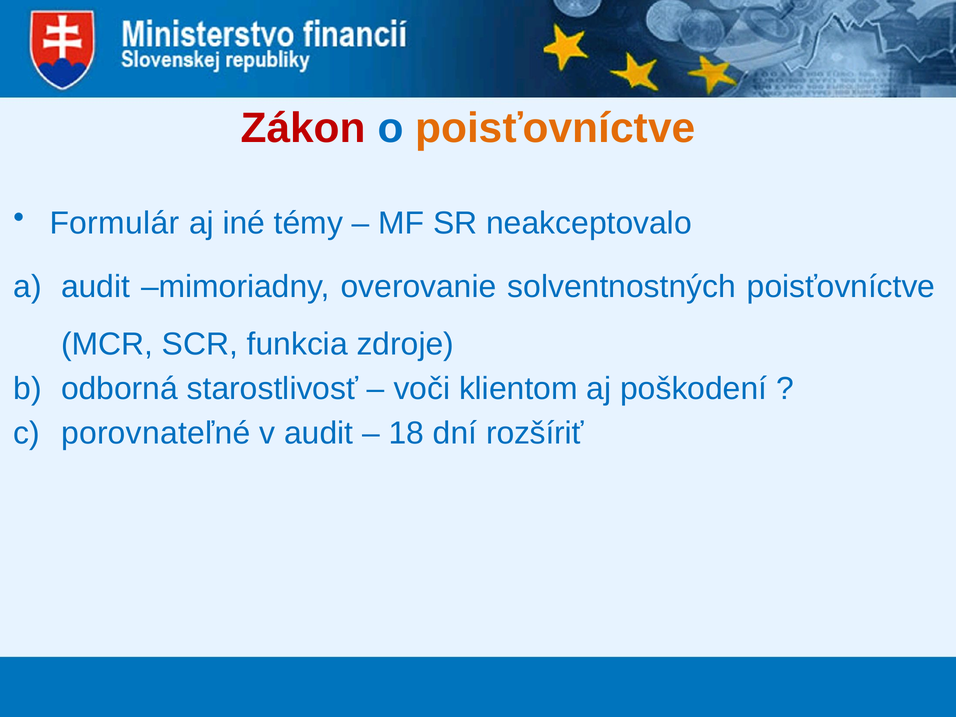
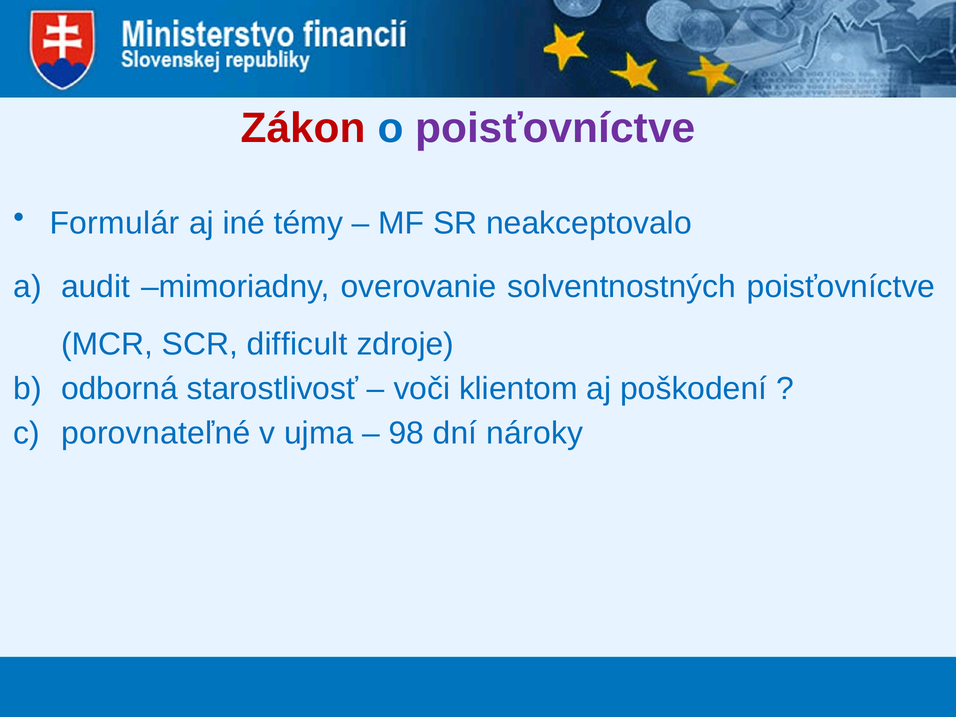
poisťovníctve at (555, 128) colour: orange -> purple
funkcia: funkcia -> difficult
v audit: audit -> ujma
18: 18 -> 98
rozšíriť: rozšíriť -> nároky
